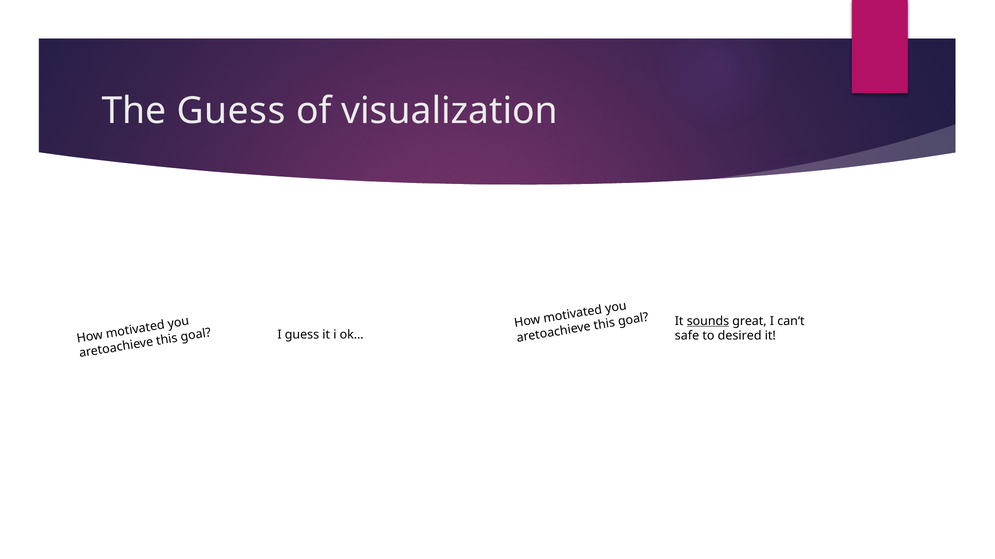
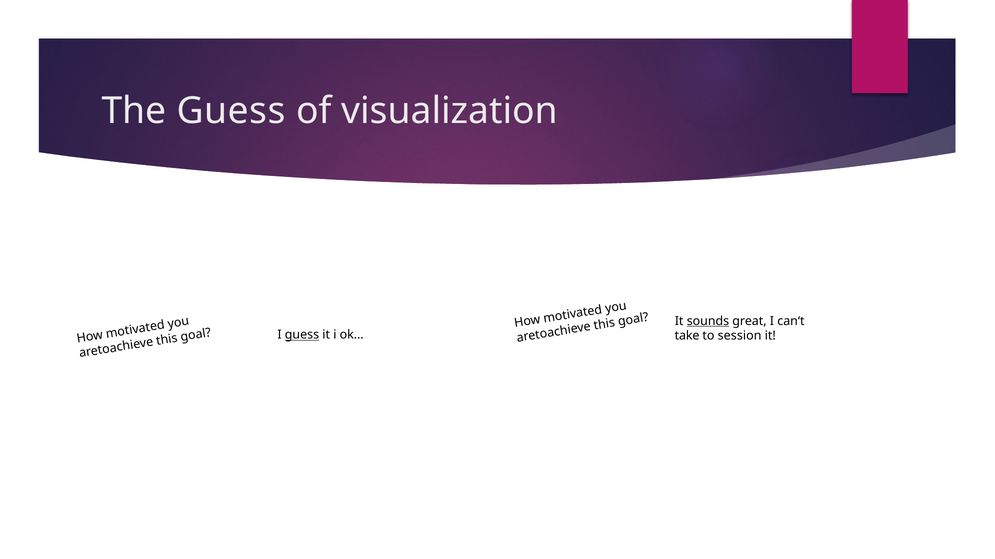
guess at (302, 335) underline: none -> present
safe: safe -> take
desired: desired -> session
